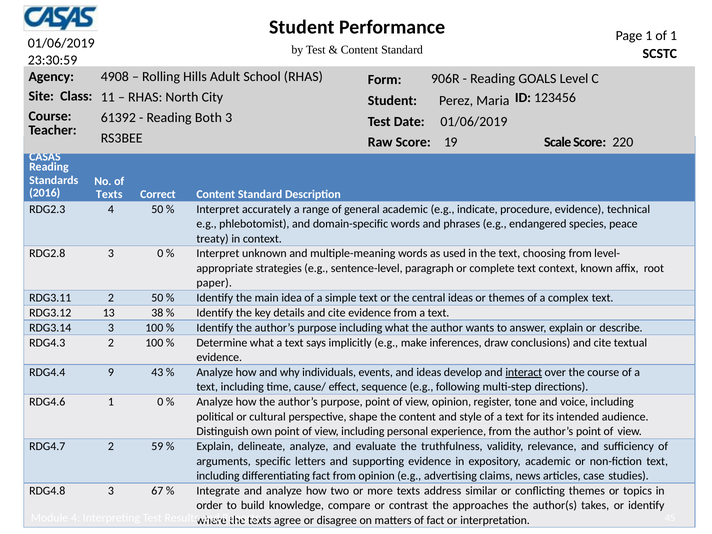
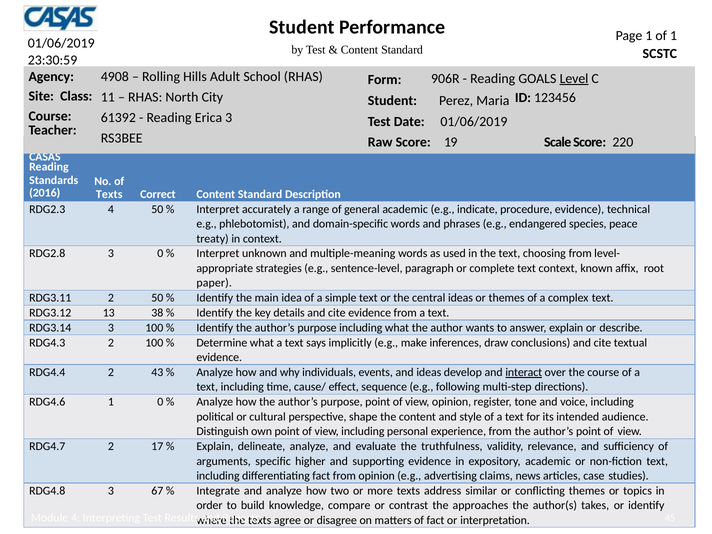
Level underline: none -> present
Both: Both -> Erica
RDG4.4 9: 9 -> 2
59: 59 -> 17
letters: letters -> higher
